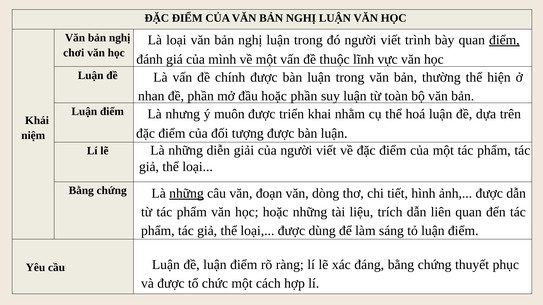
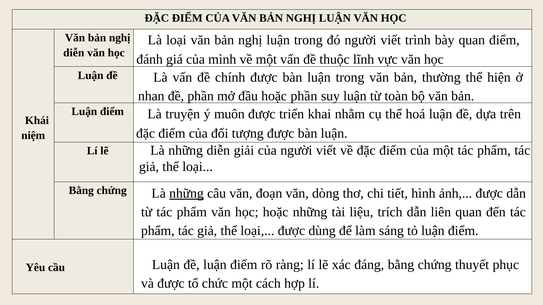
điểm at (504, 40) underline: present -> none
chơi at (74, 53): chơi -> diễn
nhưng: nhưng -> truyện
